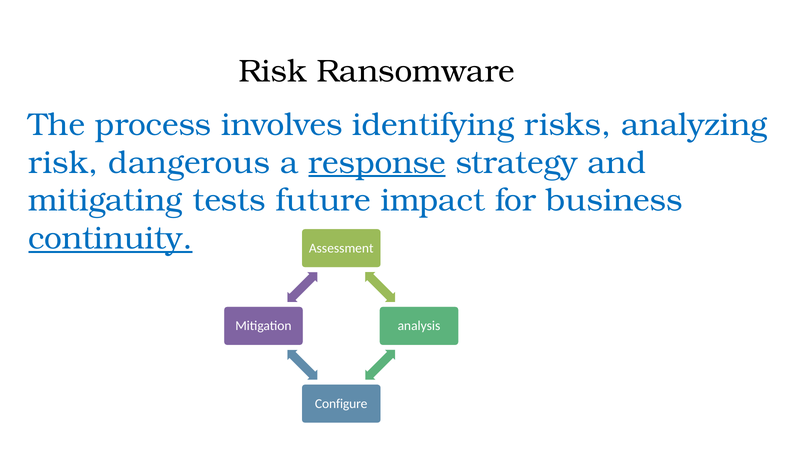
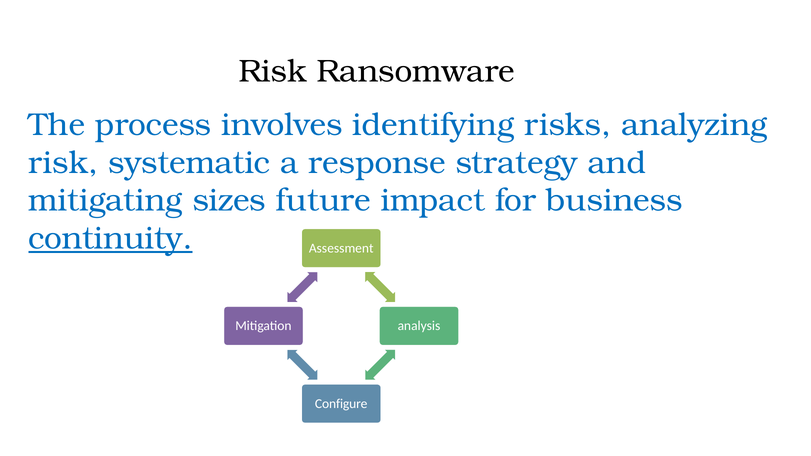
dangerous: dangerous -> systematic
response underline: present -> none
tests: tests -> sizes
